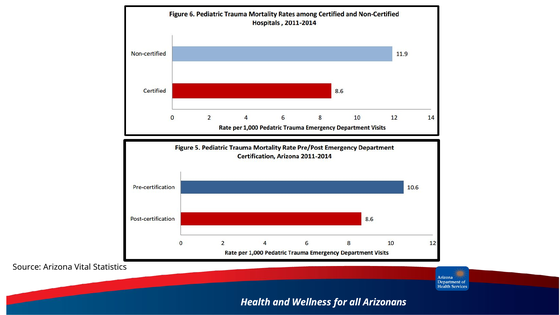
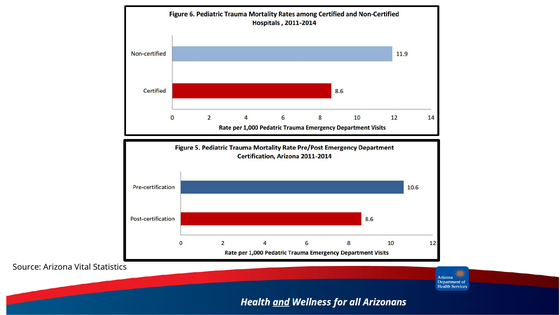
and underline: none -> present
